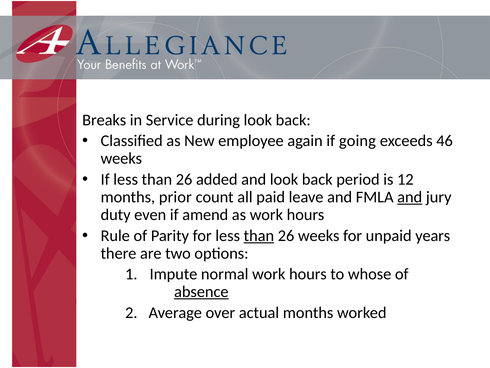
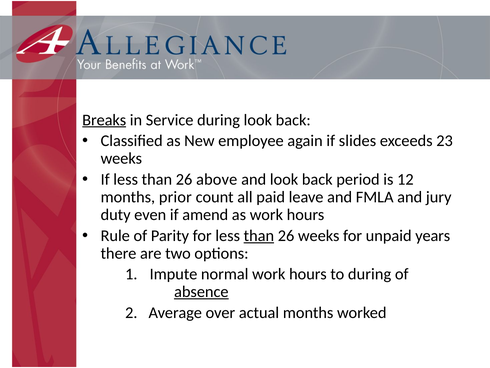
Breaks underline: none -> present
going: going -> slides
46: 46 -> 23
added: added -> above
and at (410, 197) underline: present -> none
to whose: whose -> during
